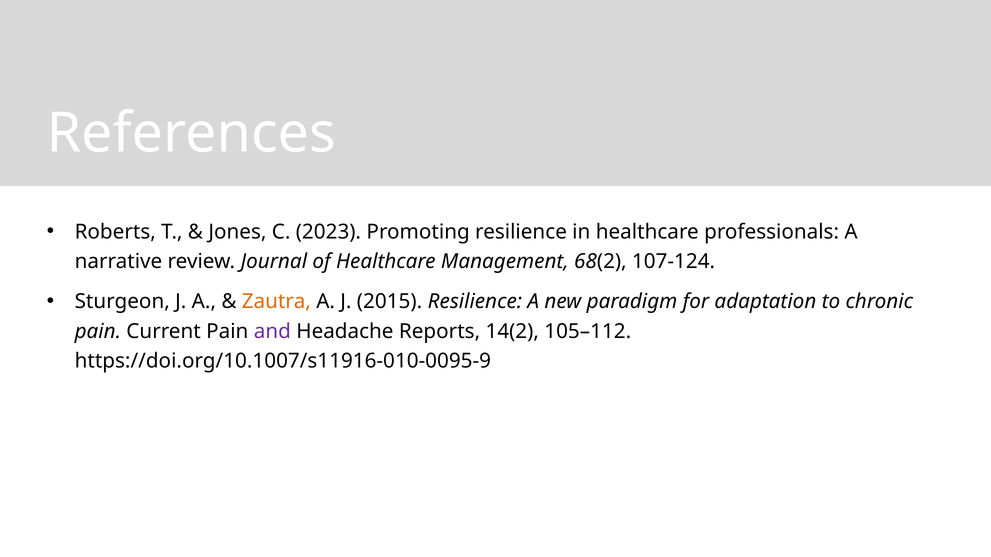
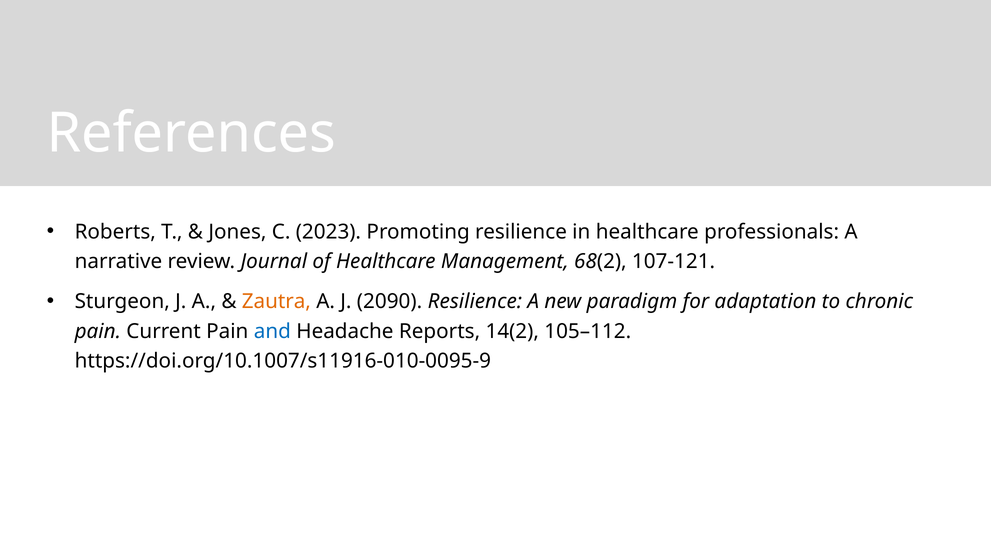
107-124: 107-124 -> 107-121
2015: 2015 -> 2090
and colour: purple -> blue
